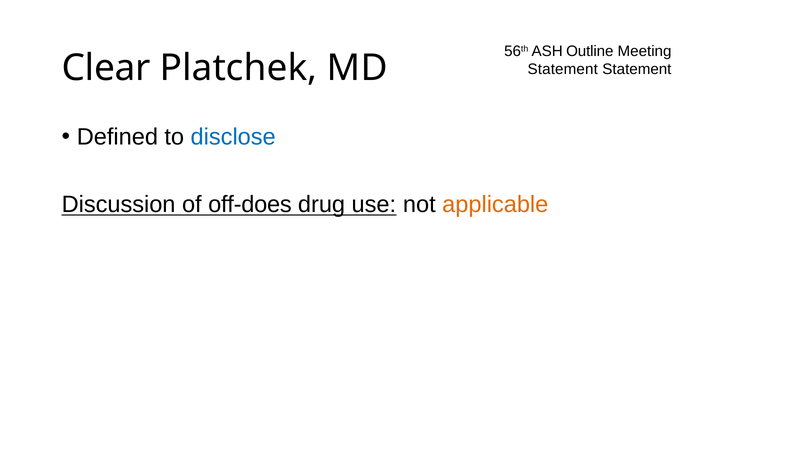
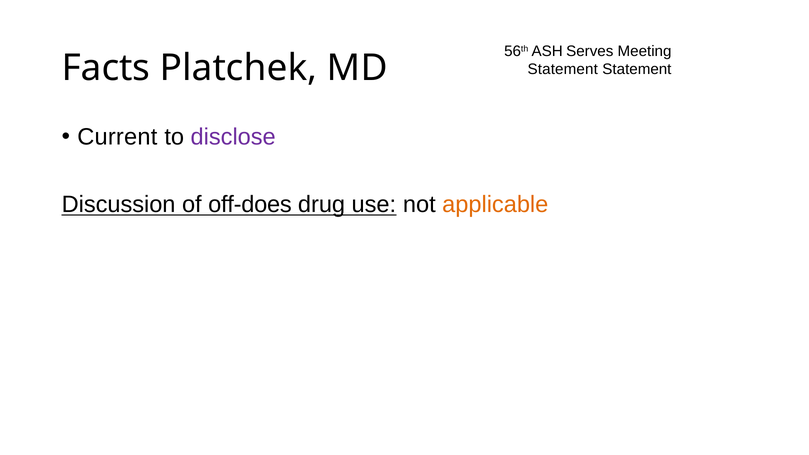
Outline: Outline -> Serves
Clear: Clear -> Facts
Defined: Defined -> Current
disclose colour: blue -> purple
